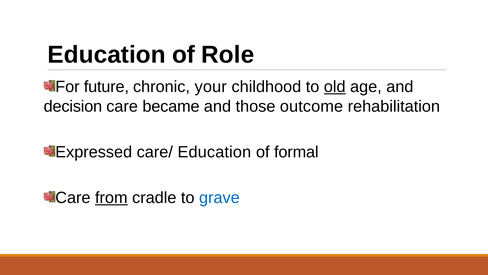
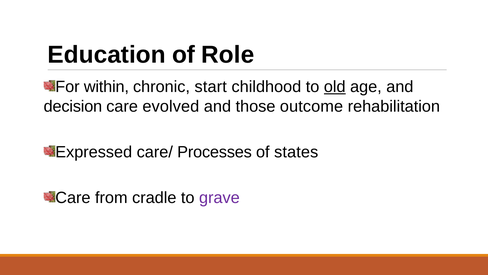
future: future -> within
your: your -> start
became: became -> evolved
care/ Education: Education -> Processes
formal: formal -> states
from underline: present -> none
grave colour: blue -> purple
